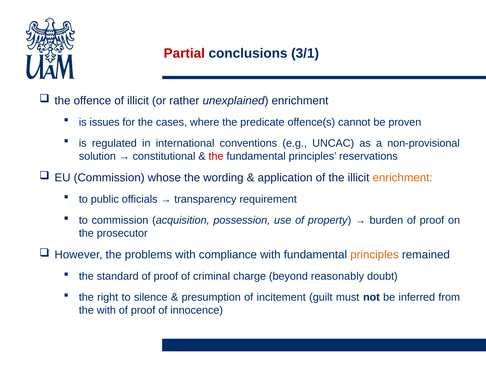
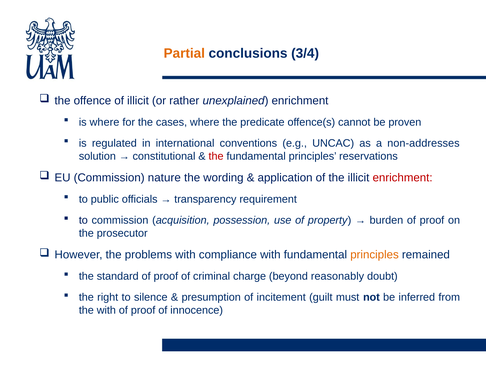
Partial colour: red -> orange
3/1: 3/1 -> 3/4
is issues: issues -> where
non-provisional: non-provisional -> non-addresses
whose: whose -> nature
enrichment at (403, 177) colour: orange -> red
